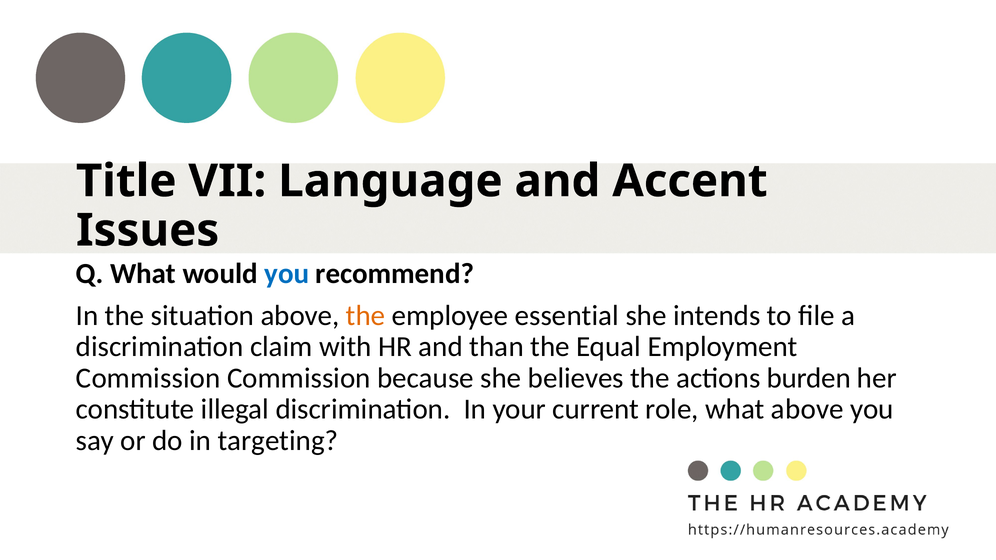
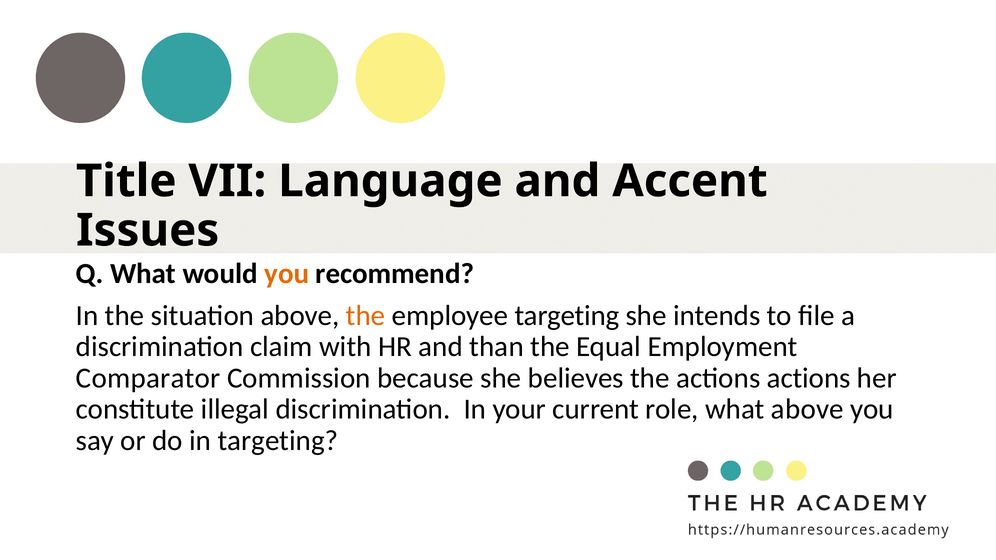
you at (287, 274) colour: blue -> orange
employee essential: essential -> targeting
Commission at (148, 378): Commission -> Comparator
actions burden: burden -> actions
